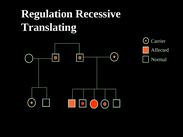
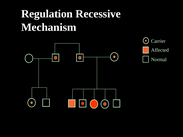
Translating: Translating -> Mechanism
